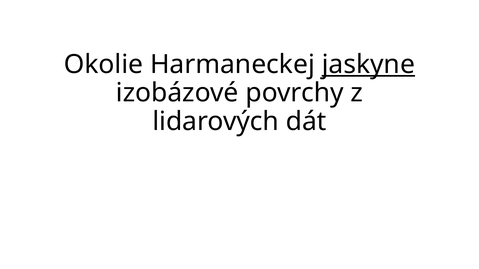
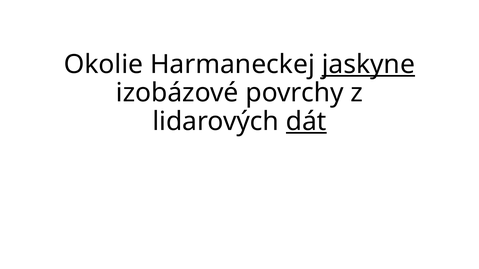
dát underline: none -> present
